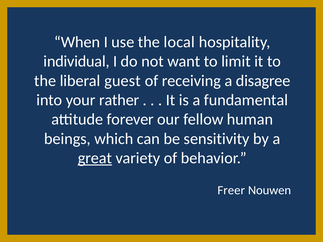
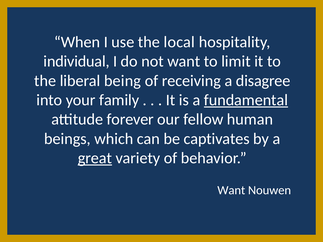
guest: guest -> being
rather: rather -> family
fundamental underline: none -> present
sensitivity: sensitivity -> captivates
Freer at (231, 190): Freer -> Want
